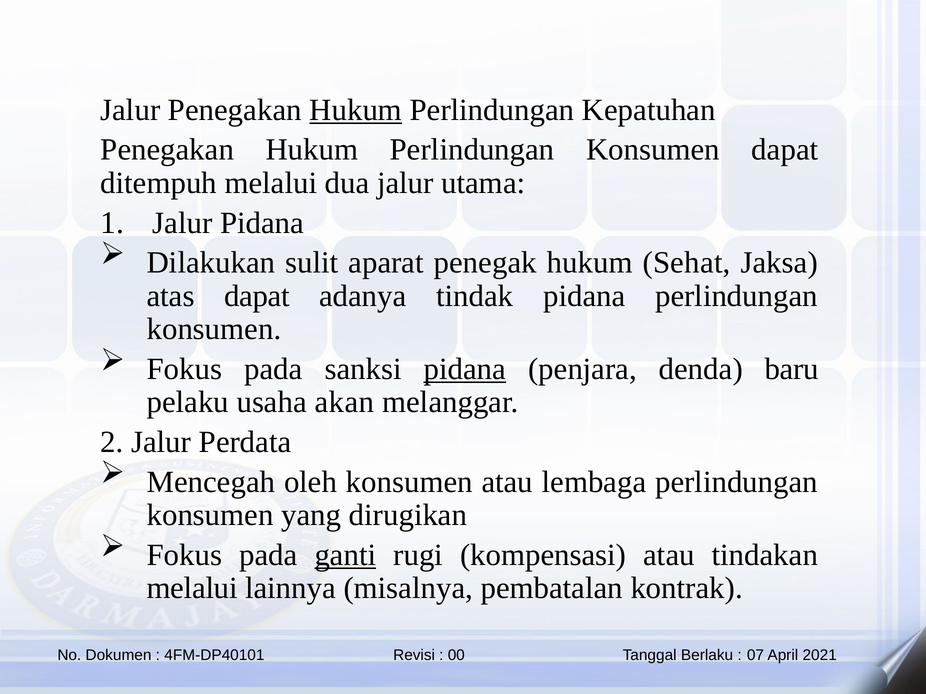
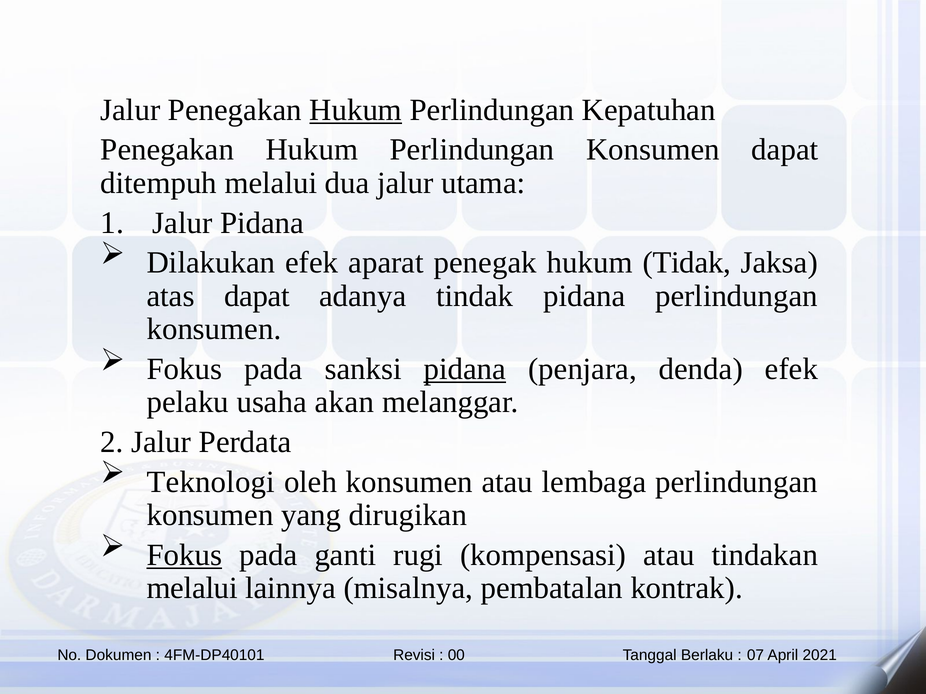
Dilakukan sulit: sulit -> efek
Sehat: Sehat -> Tidak
denda baru: baru -> efek
Mencegah: Mencegah -> Teknologi
Fokus at (184, 555) underline: none -> present
ganti underline: present -> none
